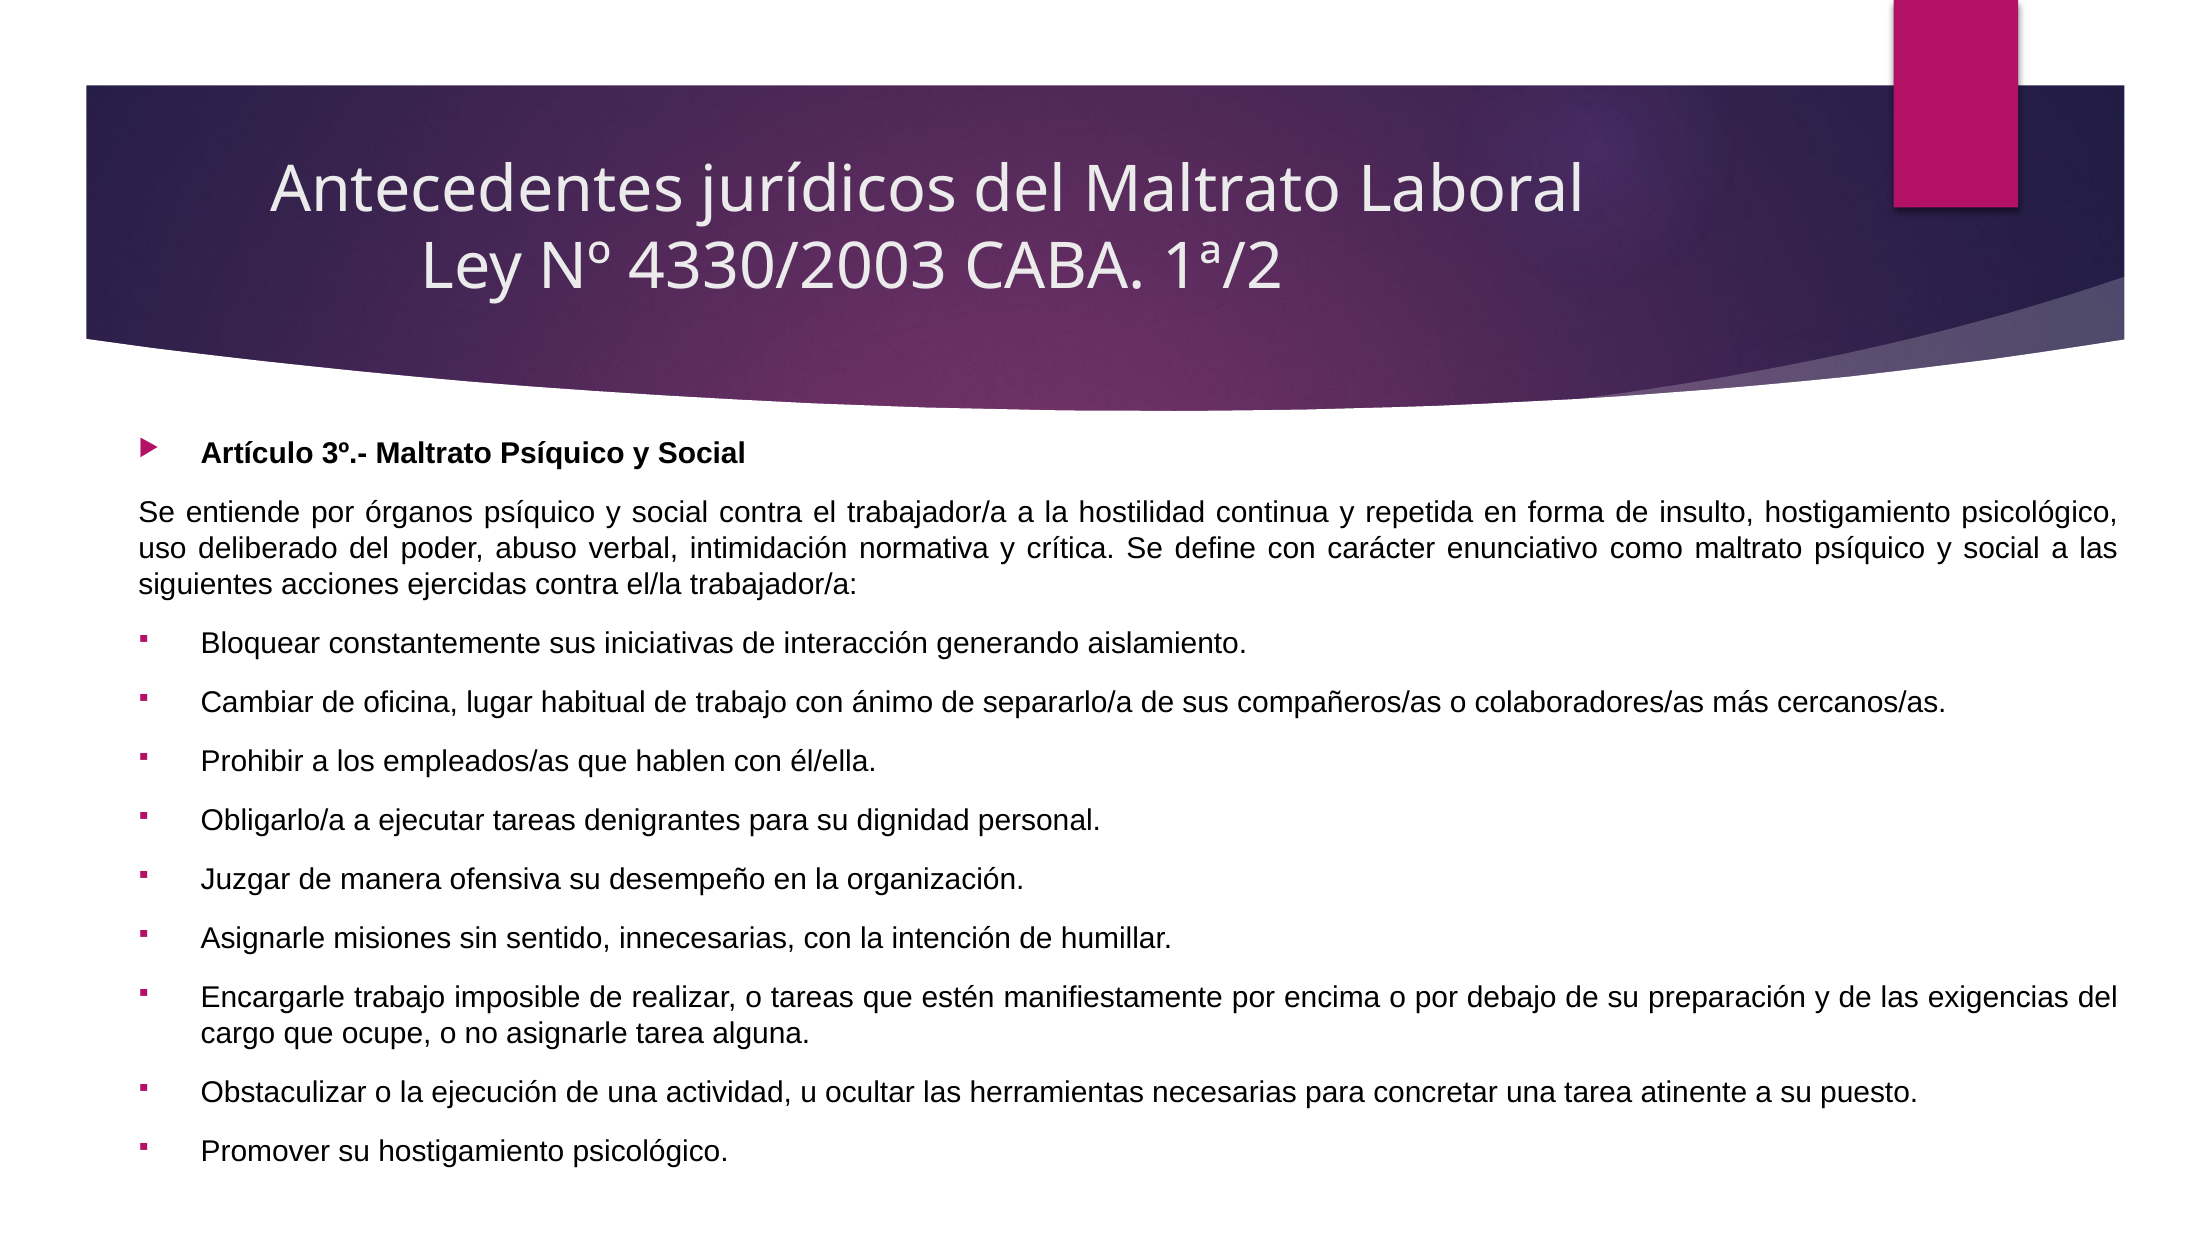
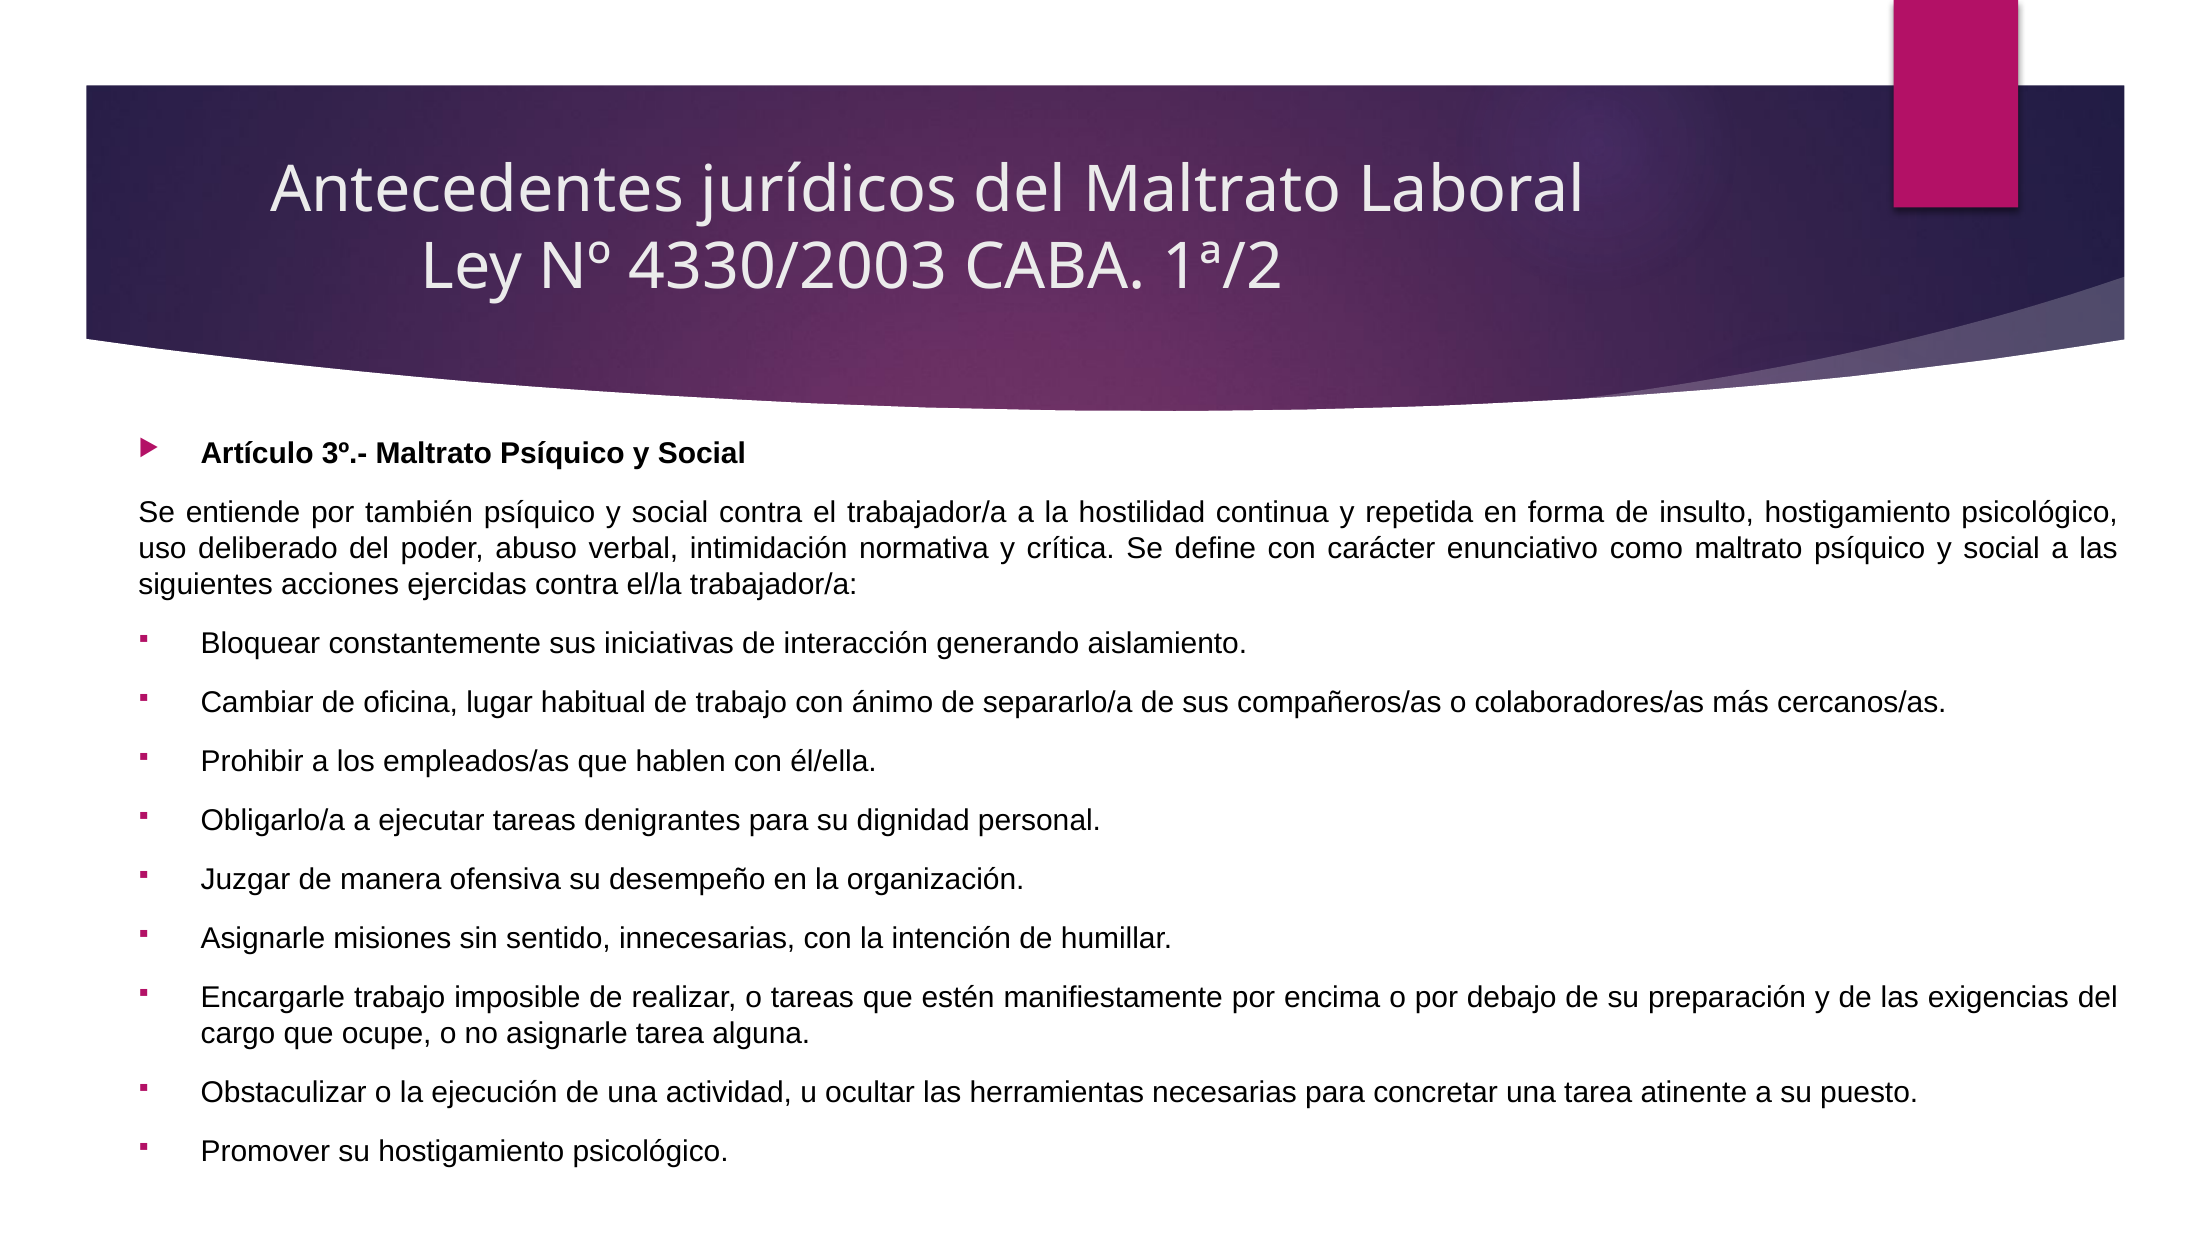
órganos: órganos -> también
